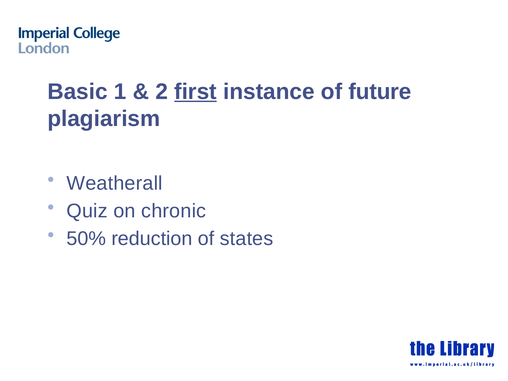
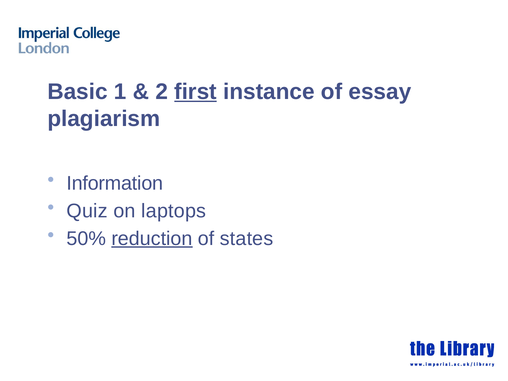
future: future -> essay
Weatherall: Weatherall -> Information
chronic: chronic -> laptops
reduction underline: none -> present
